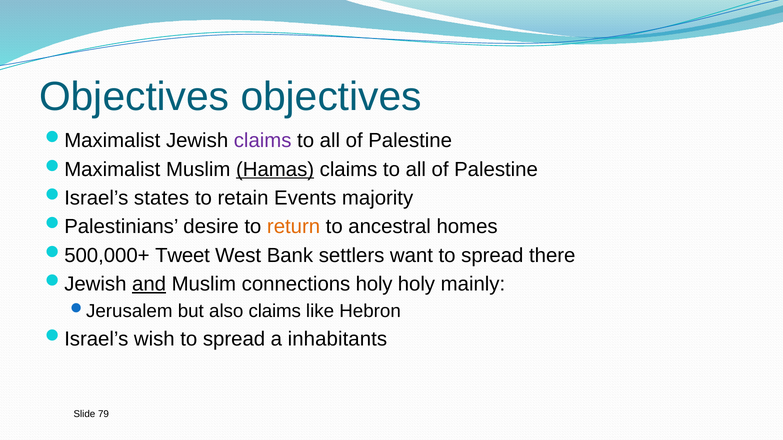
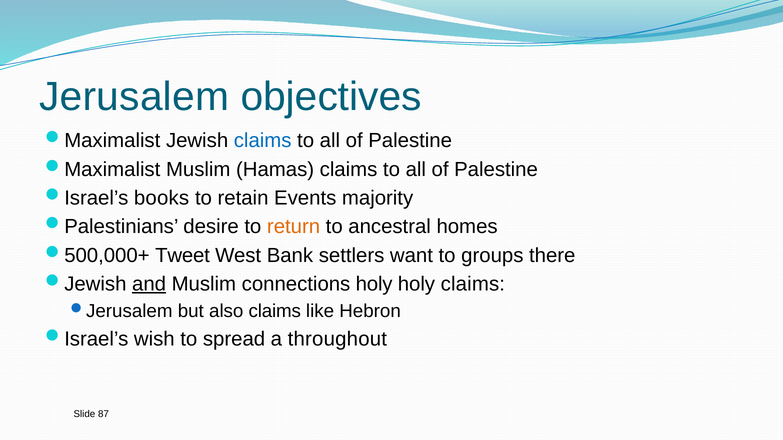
Objectives at (134, 97): Objectives -> Jerusalem
claims at (263, 141) colour: purple -> blue
Hamas underline: present -> none
states: states -> books
want to spread: spread -> groups
holy mainly: mainly -> claims
inhabitants: inhabitants -> throughout
79: 79 -> 87
